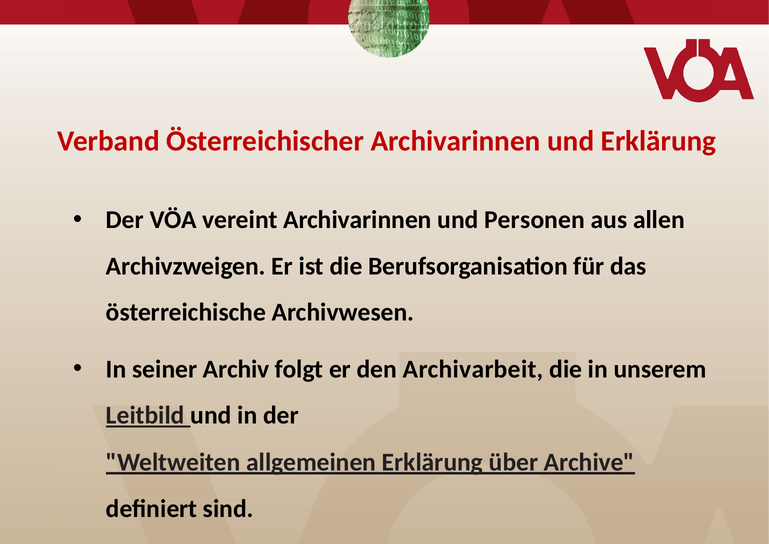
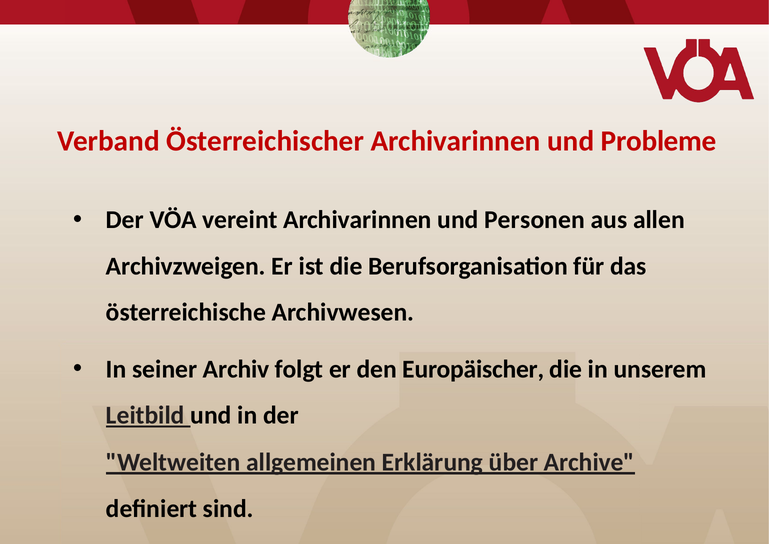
und Erklärung: Erklärung -> Probleme
Archivarbeit: Archivarbeit -> Europäischer
